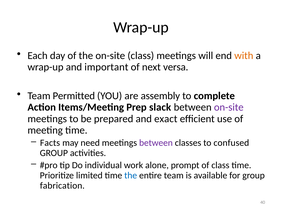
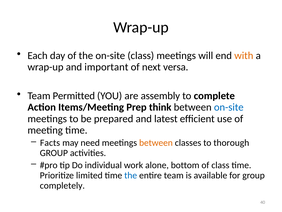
slack: slack -> think
on-site at (229, 107) colour: purple -> blue
exact: exact -> latest
between at (156, 143) colour: purple -> orange
confused: confused -> thorough
prompt: prompt -> bottom
fabrication: fabrication -> completely
